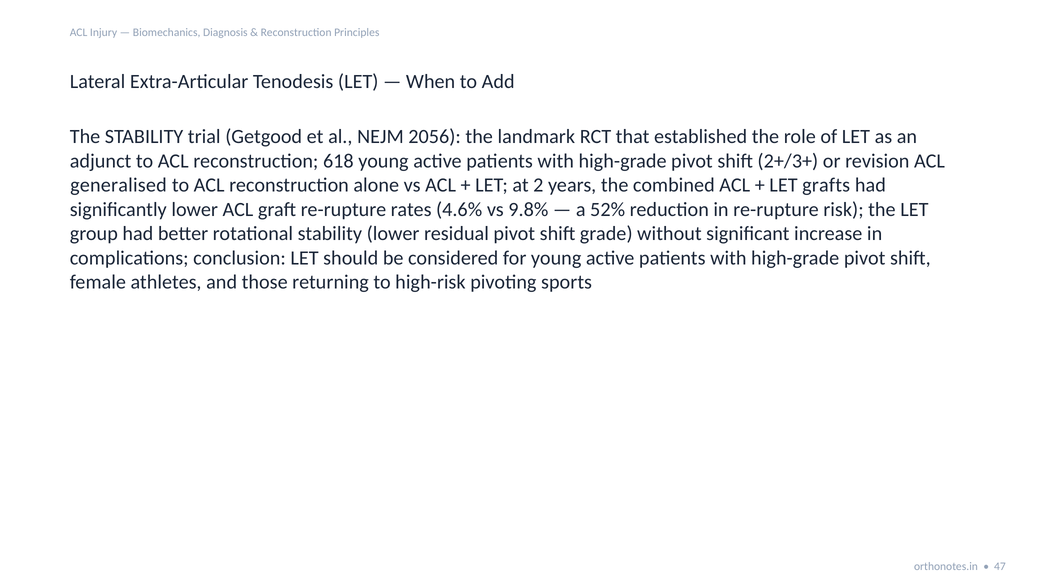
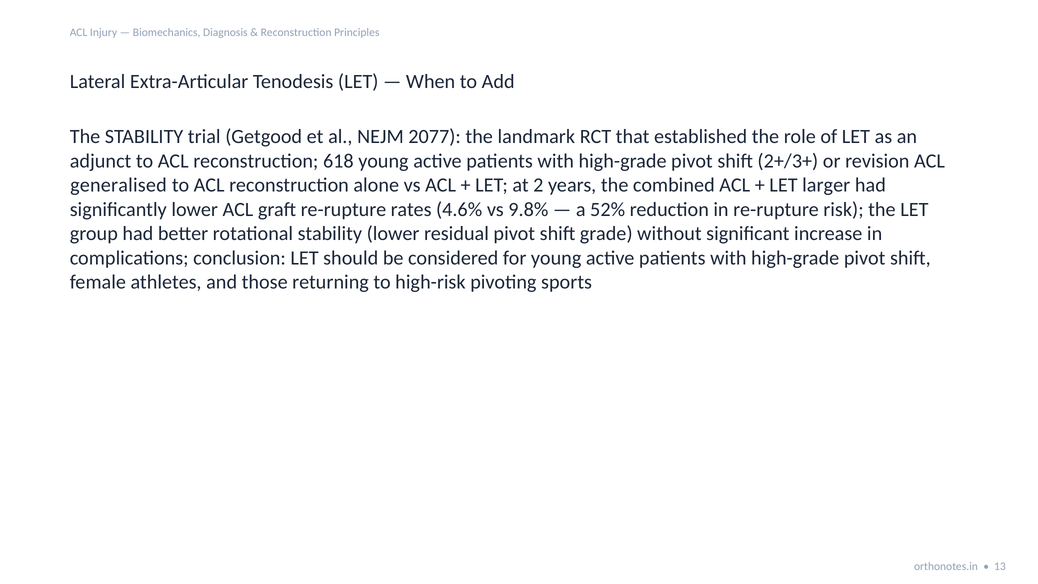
2056: 2056 -> 2077
grafts: grafts -> larger
47: 47 -> 13
